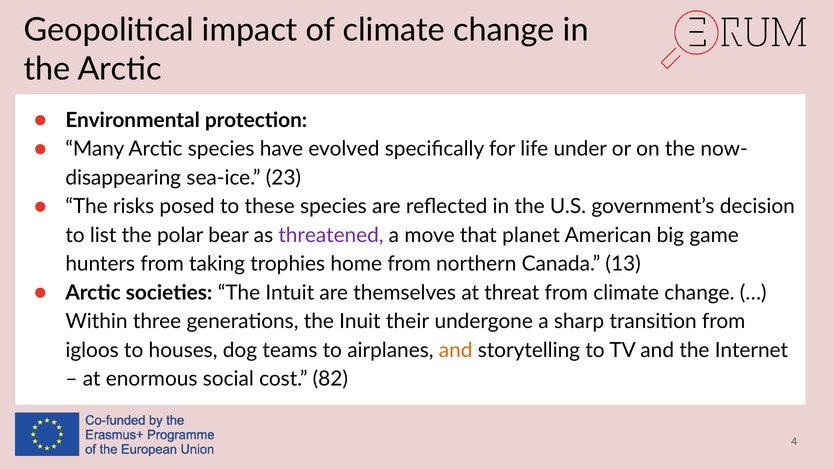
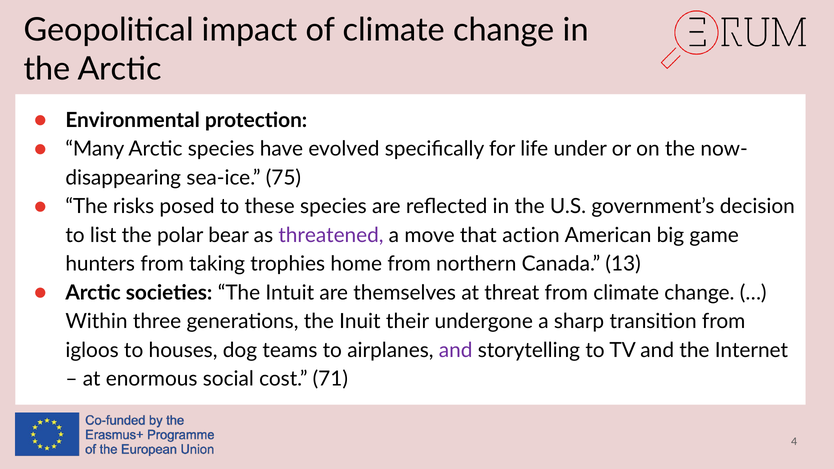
23: 23 -> 75
planet: planet -> action
and at (456, 350) colour: orange -> purple
82: 82 -> 71
